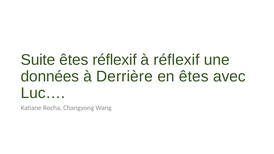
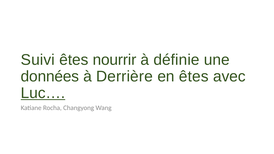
Suite: Suite -> Suivi
êtes réflexif: réflexif -> nourrir
à réflexif: réflexif -> définie
Luc… underline: none -> present
